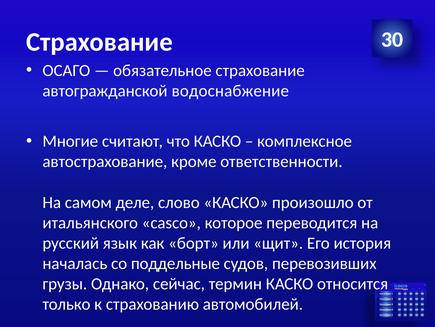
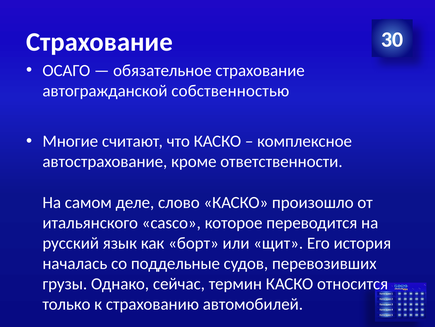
водоснабжение: водоснабжение -> собственностью
